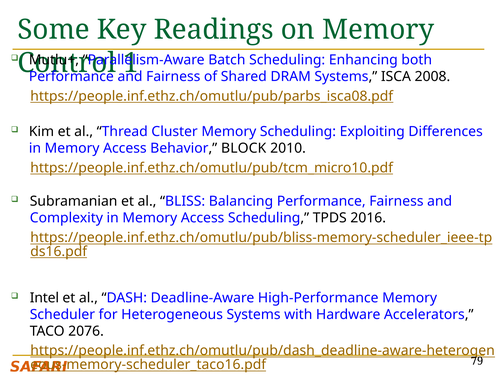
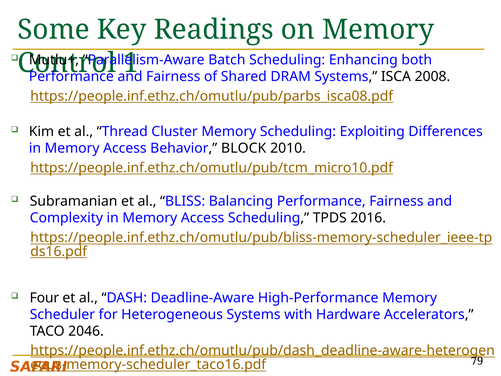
Intel: Intel -> Four
2076: 2076 -> 2046
